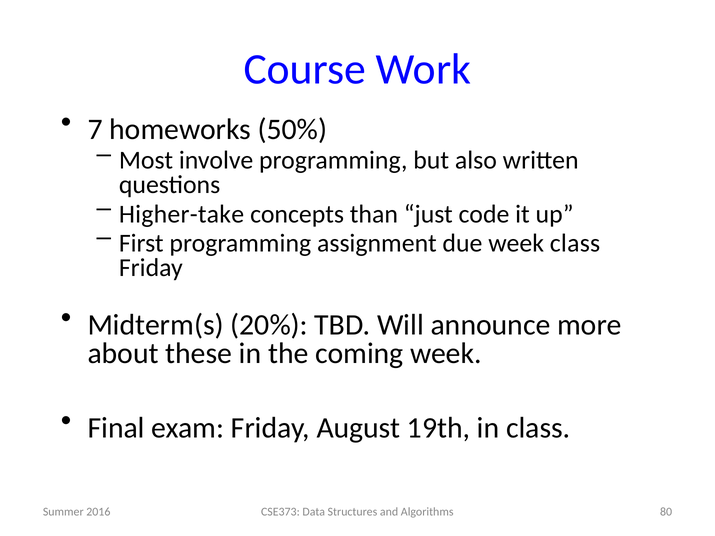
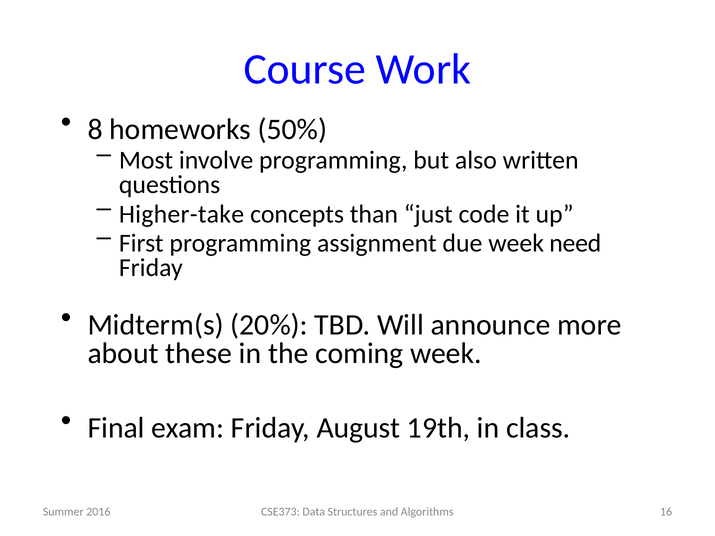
7: 7 -> 8
week class: class -> need
80: 80 -> 16
